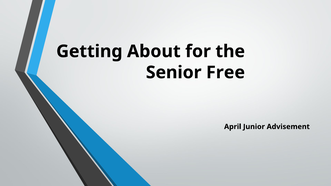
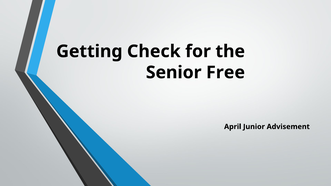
About: About -> Check
